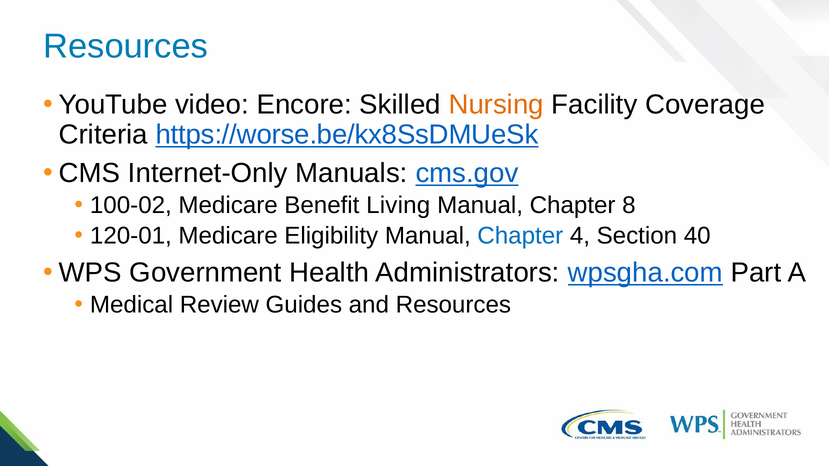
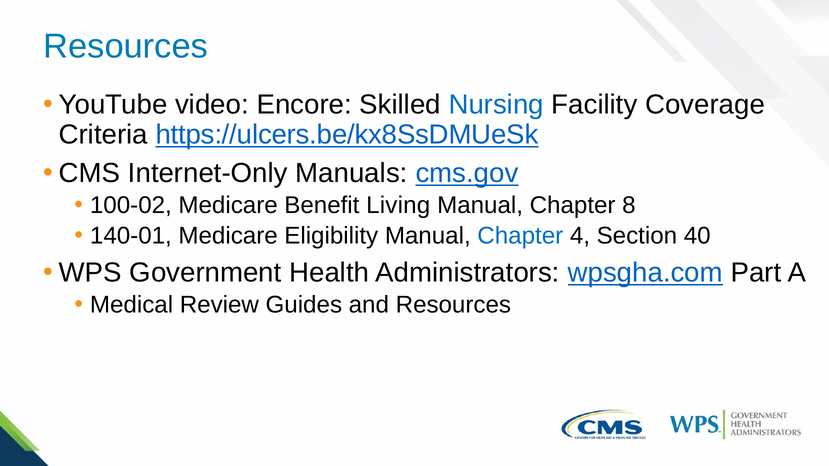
Nursing colour: orange -> blue
https://worse.be/kx8SsDMUeSk: https://worse.be/kx8SsDMUeSk -> https://ulcers.be/kx8SsDMUeSk
120-01: 120-01 -> 140-01
